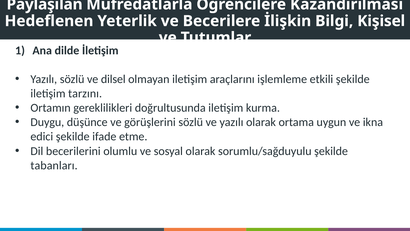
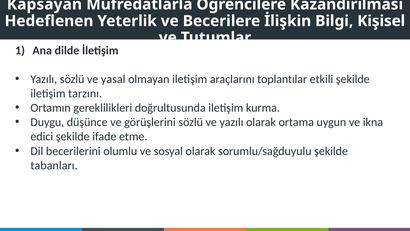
Paylaşılan: Paylaşılan -> Kapsayan
dilsel: dilsel -> yasal
işlemleme: işlemleme -> toplantılar
